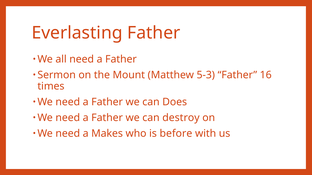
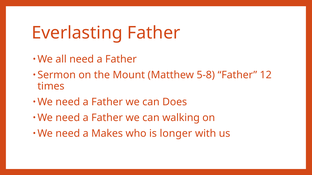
5-3: 5-3 -> 5-8
16: 16 -> 12
destroy: destroy -> walking
before: before -> longer
